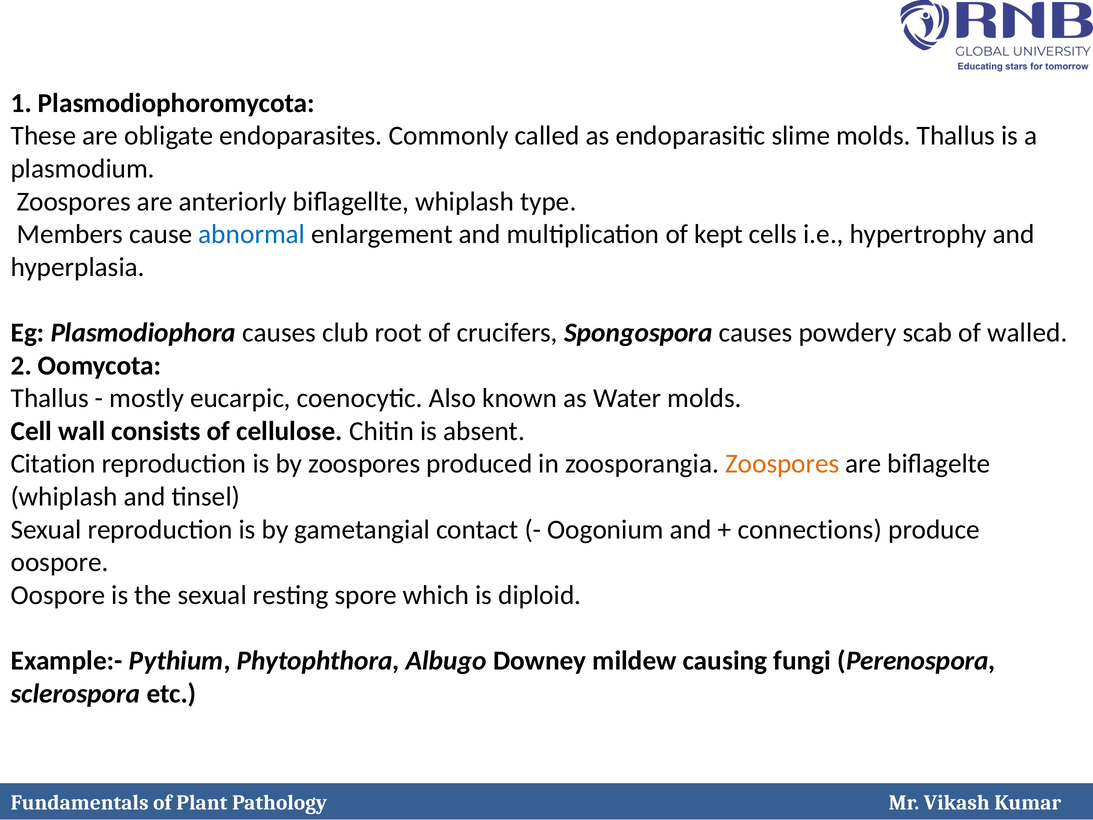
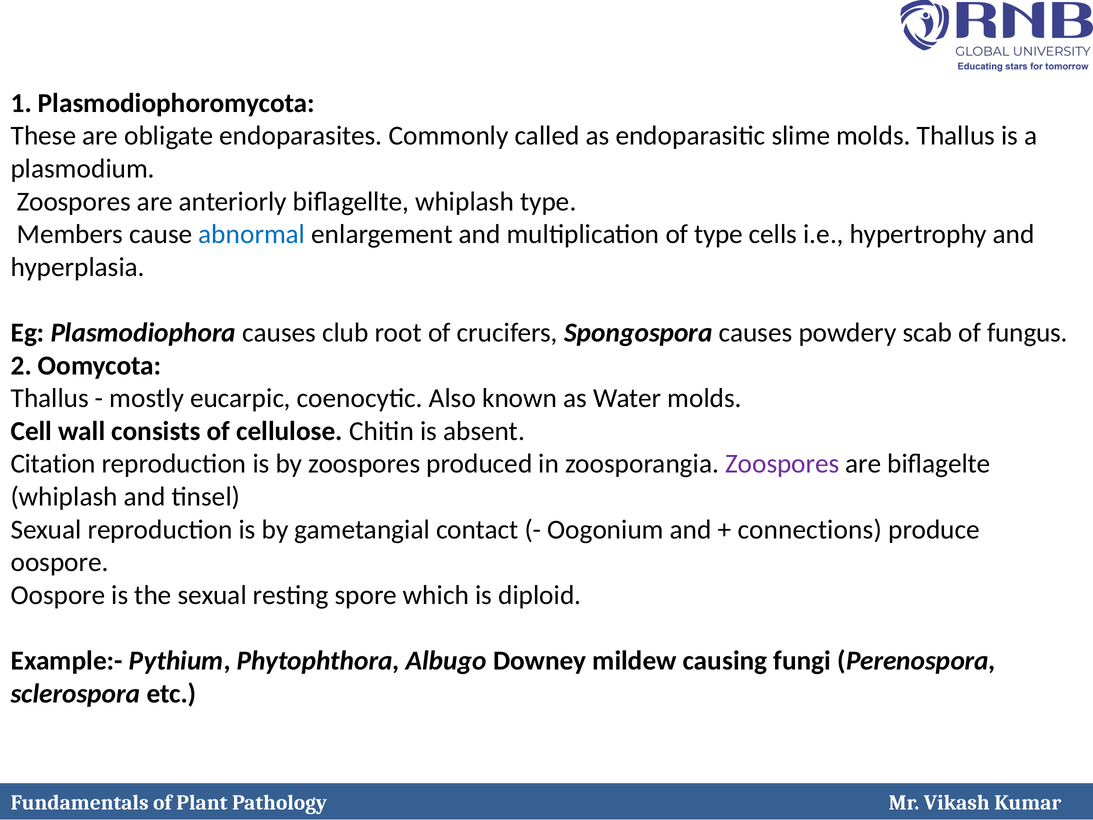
of kept: kept -> type
walled: walled -> fungus
Zoospores at (782, 464) colour: orange -> purple
